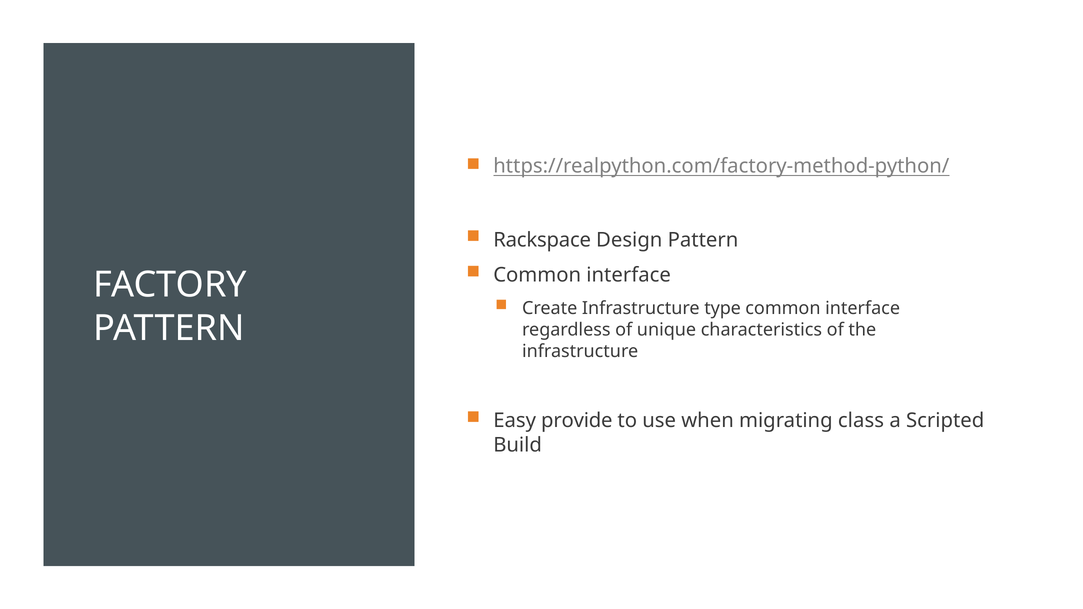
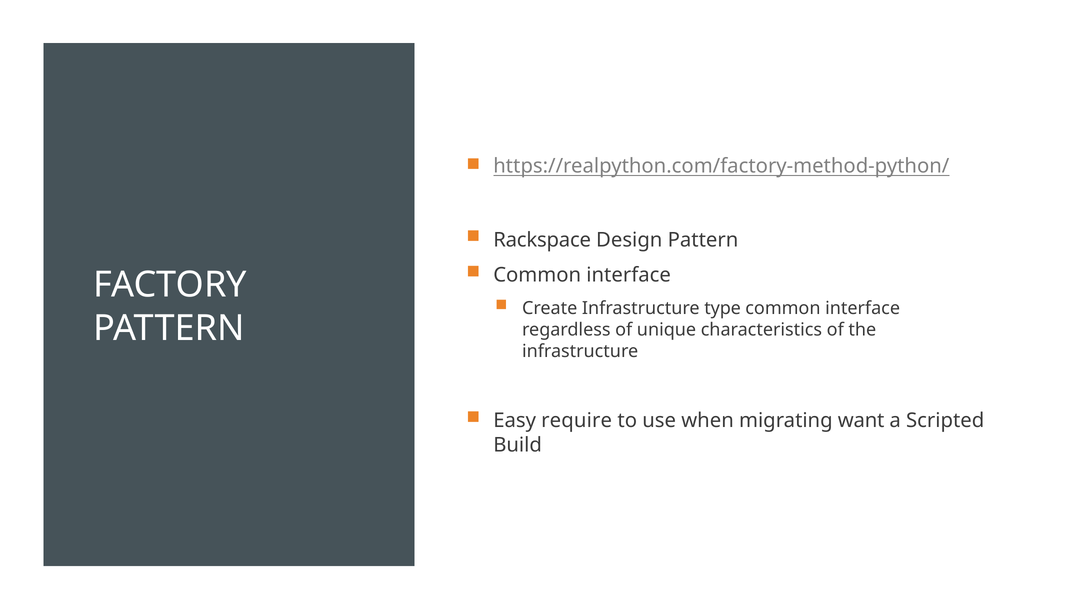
provide: provide -> require
class: class -> want
